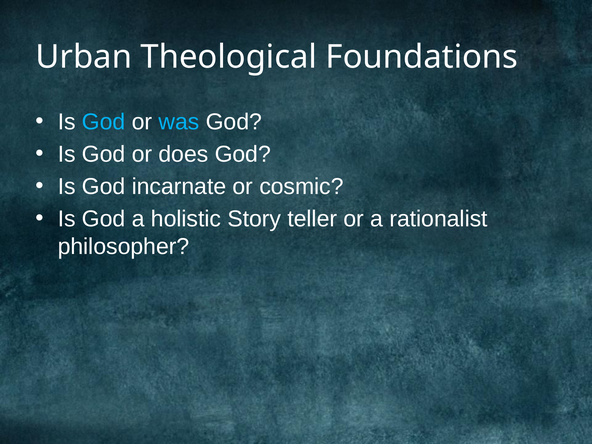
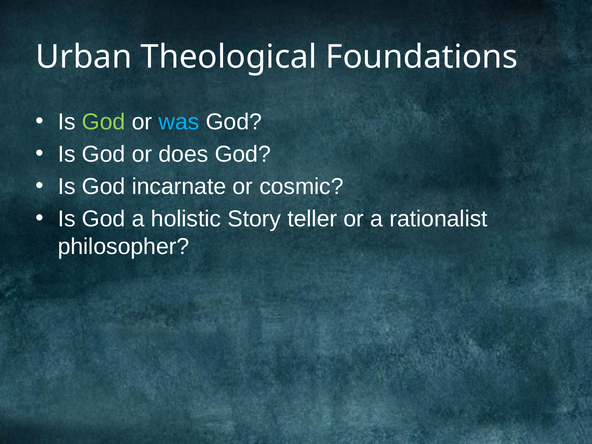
God at (104, 122) colour: light blue -> light green
